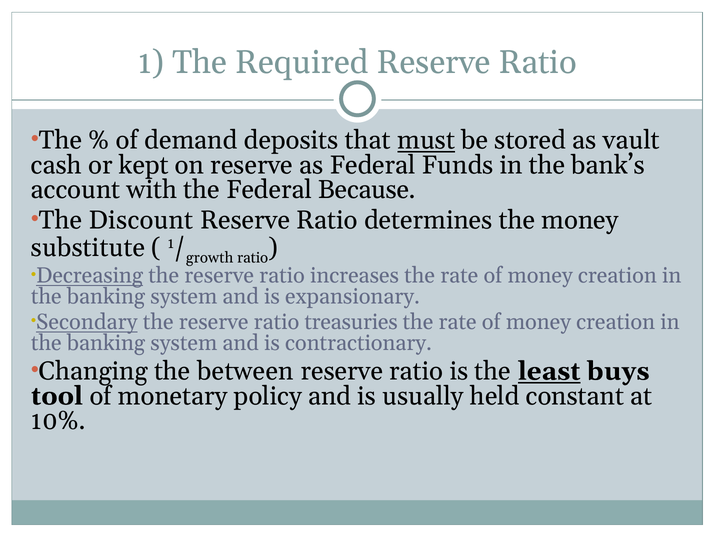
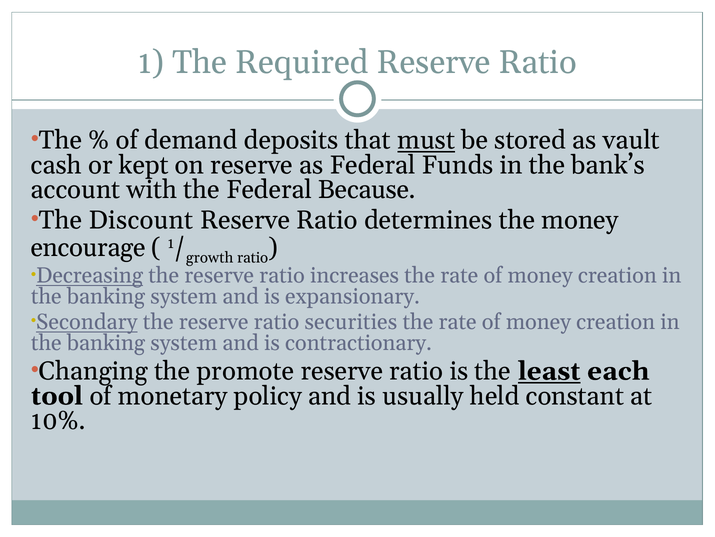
substitute: substitute -> encourage
treasuries: treasuries -> securities
between: between -> promote
buys: buys -> each
